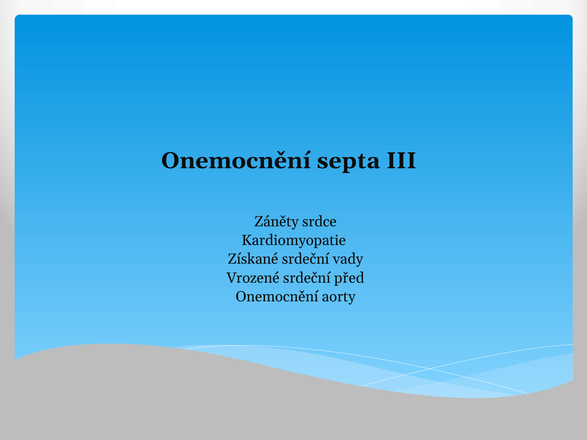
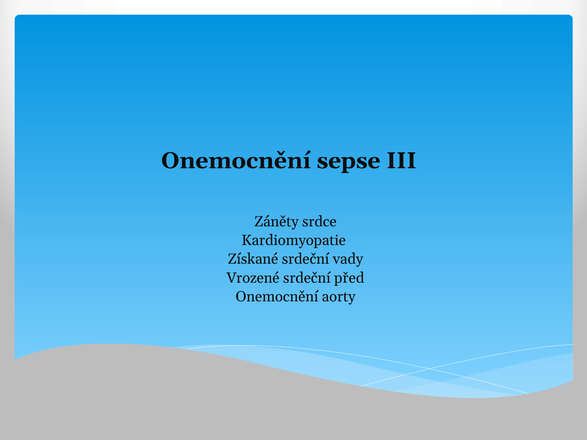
septa: septa -> sepse
